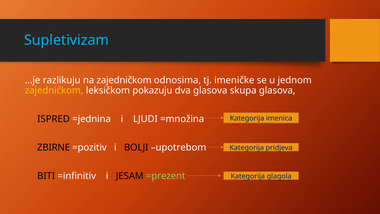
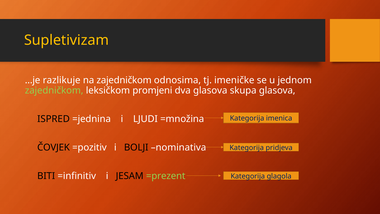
Supletivizam colour: light blue -> yellow
razlikuju: razlikuju -> razlikuje
zajedničkom at (54, 90) colour: yellow -> light green
pokazuju: pokazuju -> promjeni
ZBIRNE: ZBIRNE -> ČOVJEK
upotrebom: upotrebom -> nominativa
